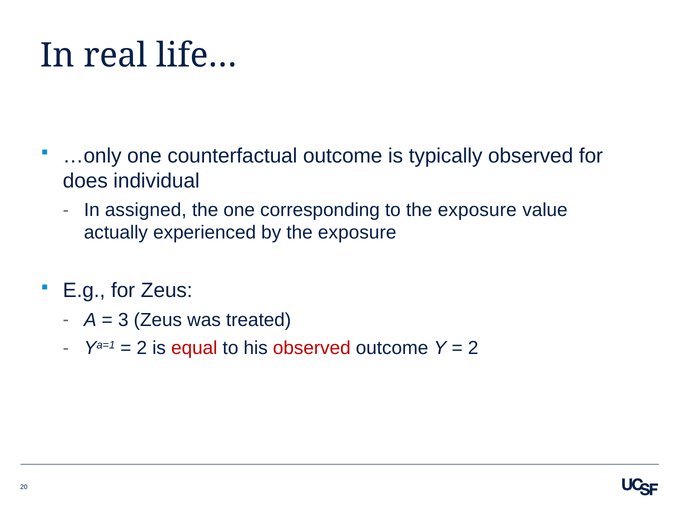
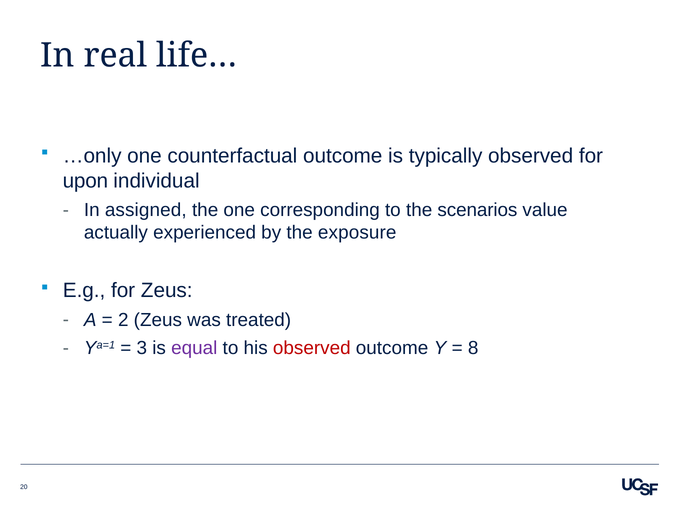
does: does -> upon
to the exposure: exposure -> scenarios
3: 3 -> 2
2 at (142, 348): 2 -> 3
equal colour: red -> purple
2 at (473, 348): 2 -> 8
